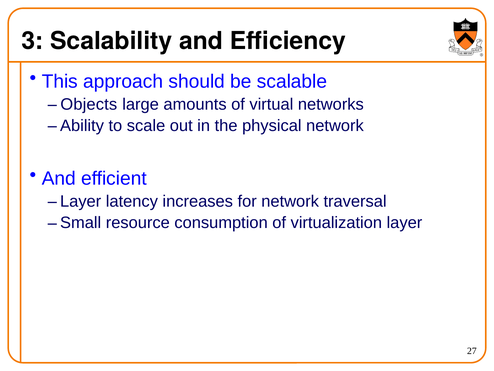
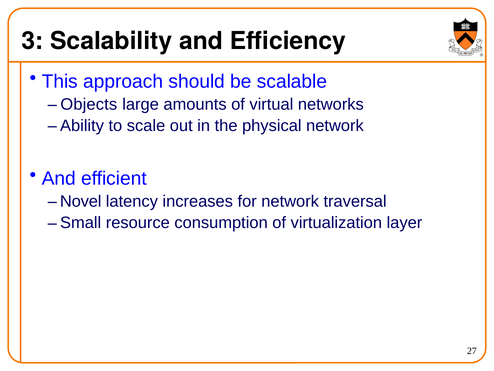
Layer at (81, 201): Layer -> Novel
